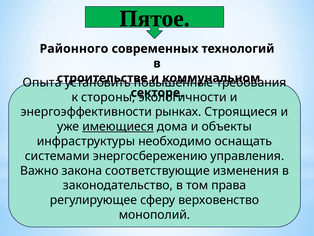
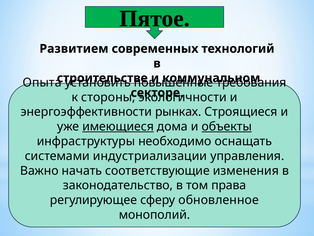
Районного: Районного -> Развитием
объекты underline: none -> present
энергосбережению: энергосбережению -> индустриализации
закона: закона -> начать
верховенство: верховенство -> обновленное
